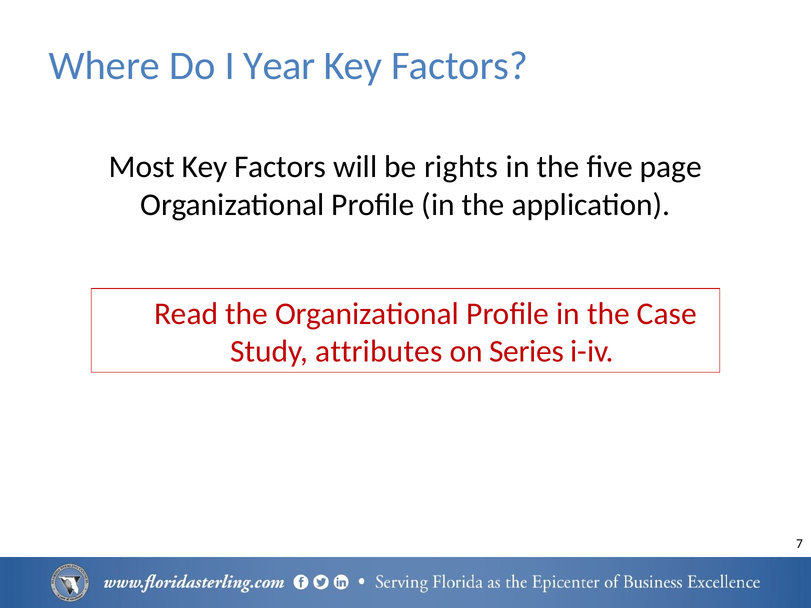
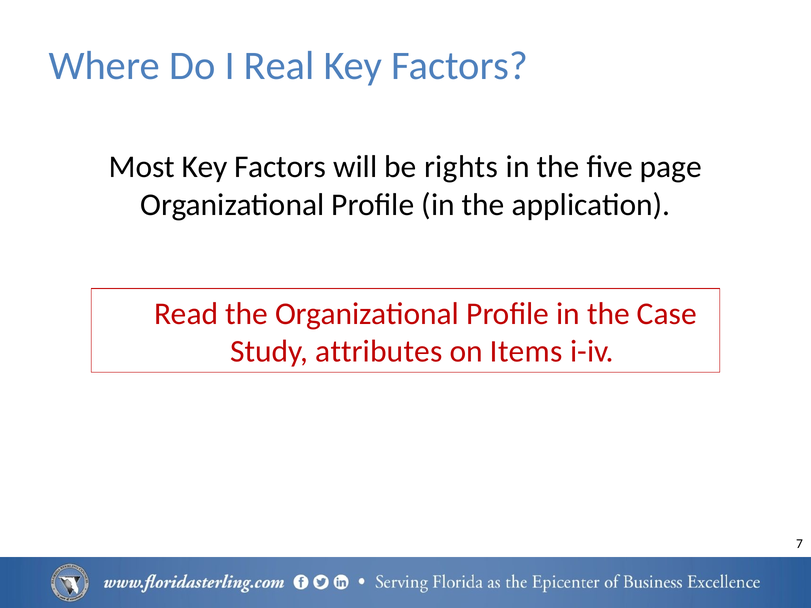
Year: Year -> Real
Series: Series -> Items
